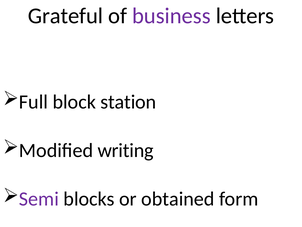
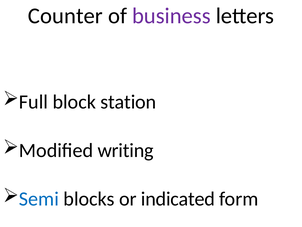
Grateful: Grateful -> Counter
Semi colour: purple -> blue
obtained: obtained -> indicated
